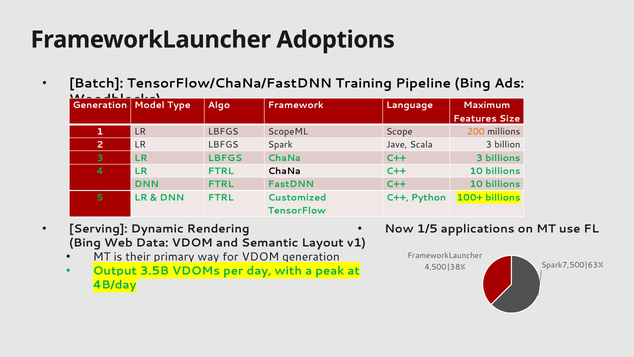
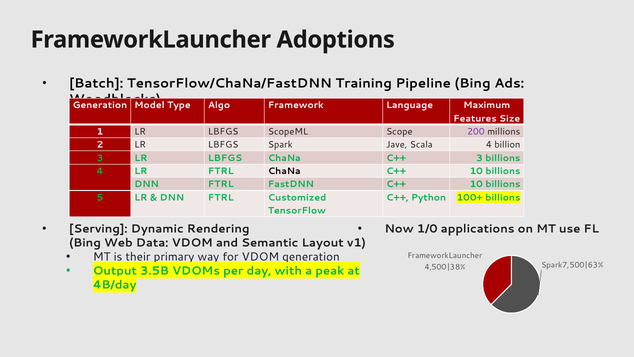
200 colour: orange -> purple
Scala 3: 3 -> 4
1/5: 1/5 -> 1/0
